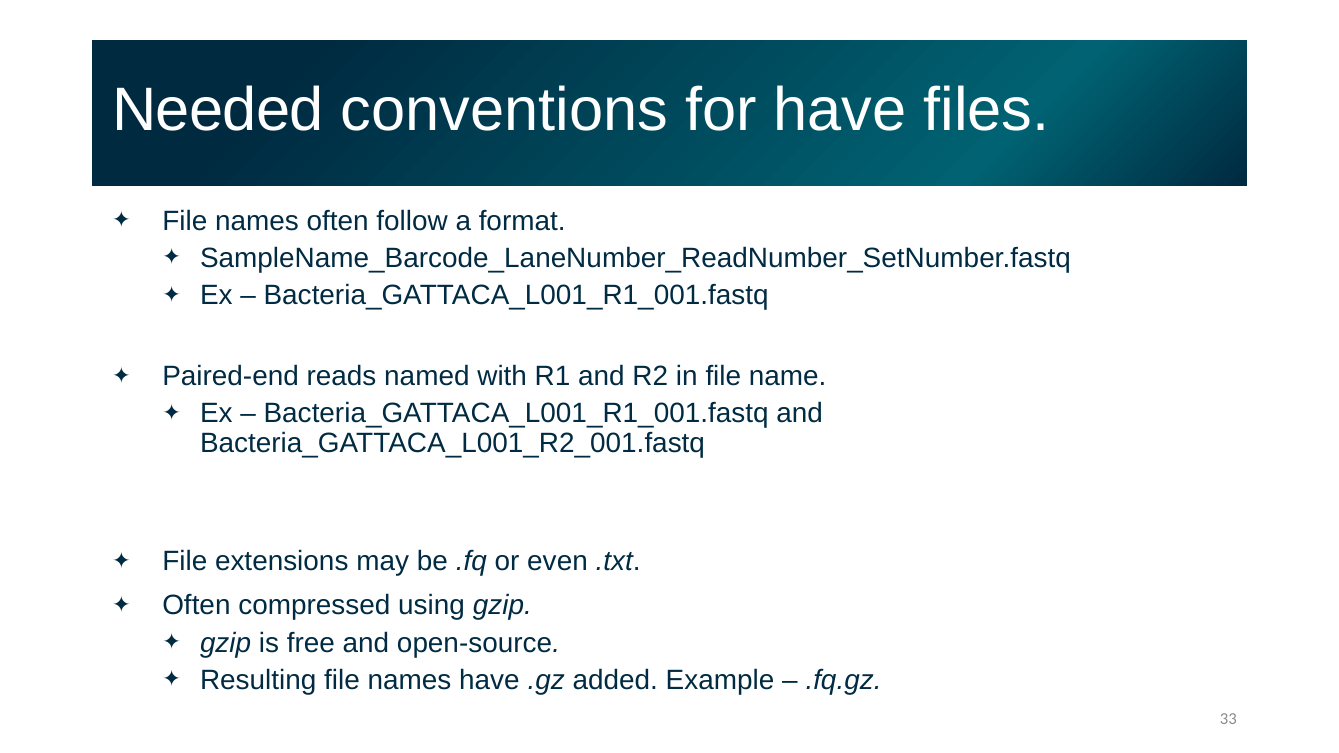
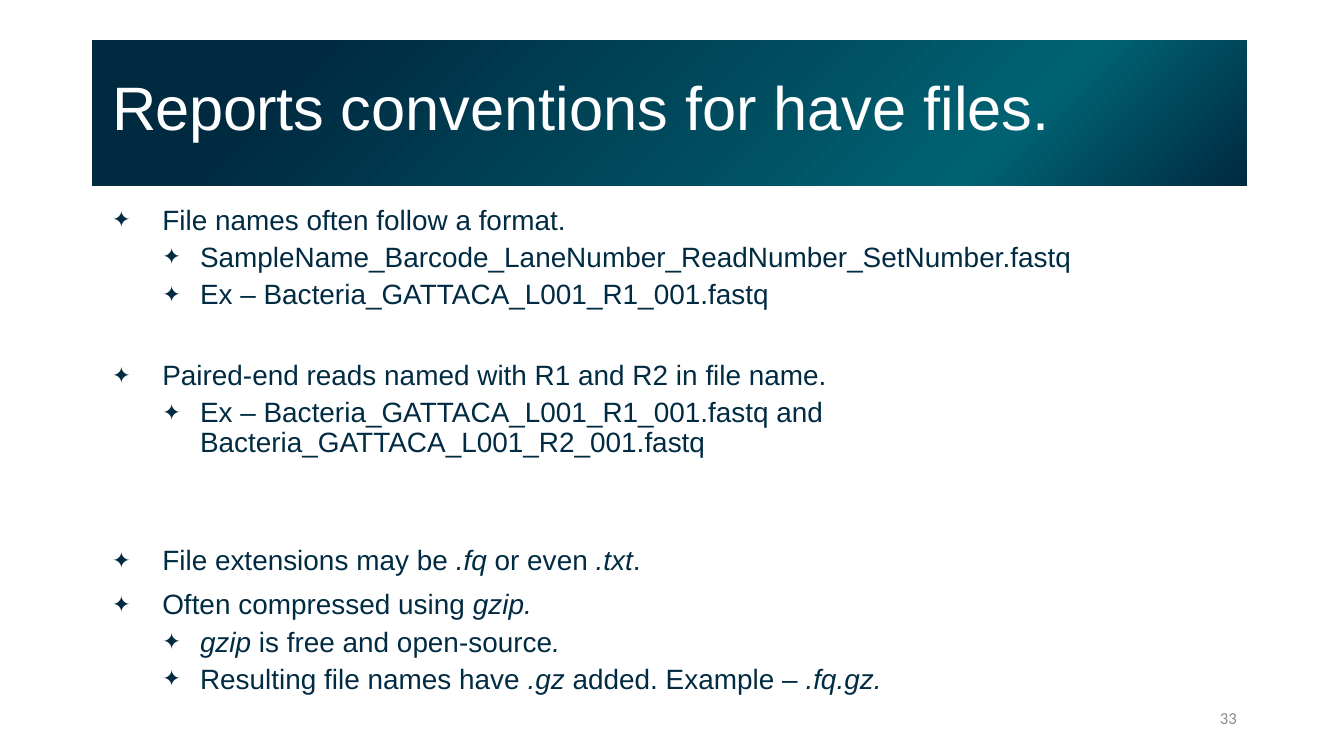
Needed: Needed -> Reports
